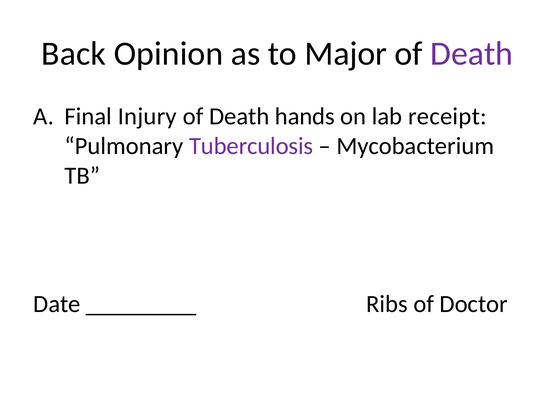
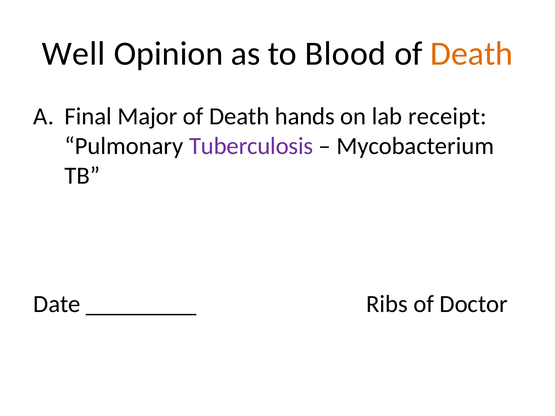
Back: Back -> Well
Major: Major -> Blood
Death at (472, 54) colour: purple -> orange
Injury: Injury -> Major
